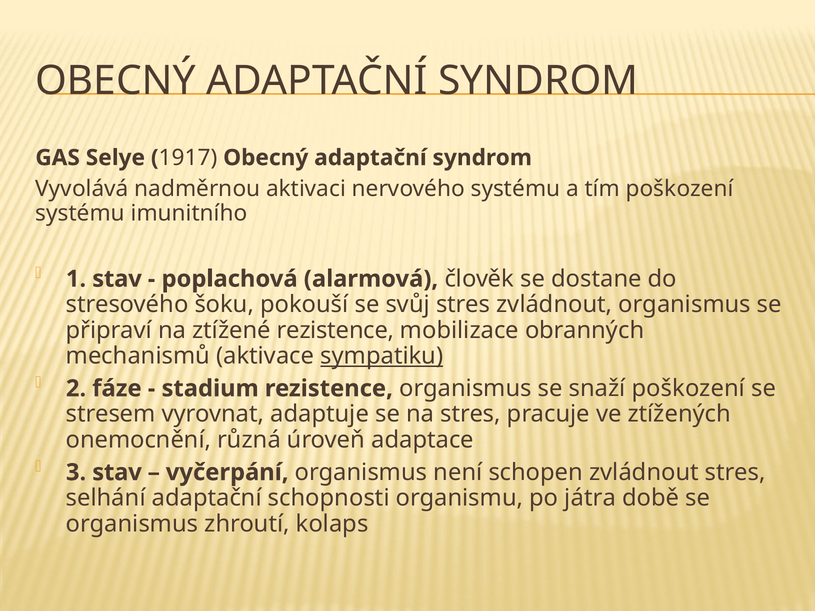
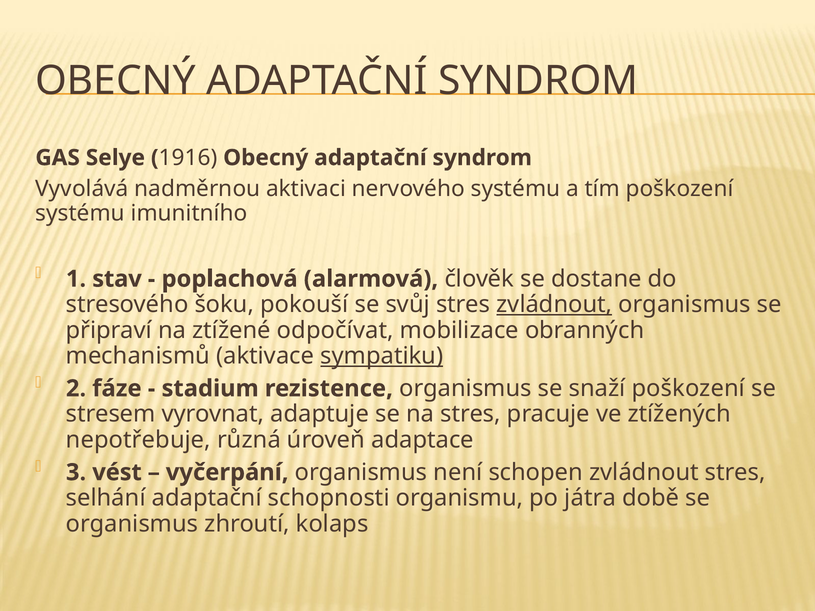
1917: 1917 -> 1916
zvládnout at (554, 305) underline: none -> present
ztížené rezistence: rezistence -> odpočívat
onemocnění: onemocnění -> nepotřebuje
3 stav: stav -> vést
